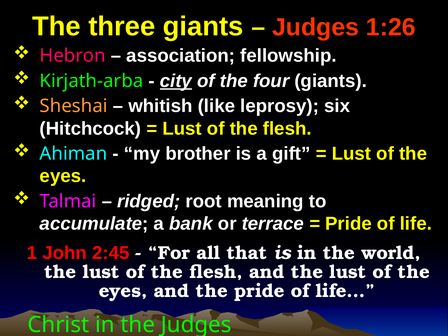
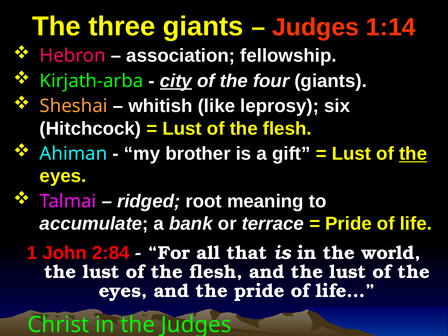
1:26: 1:26 -> 1:14
the at (413, 154) underline: none -> present
2:45: 2:45 -> 2:84
